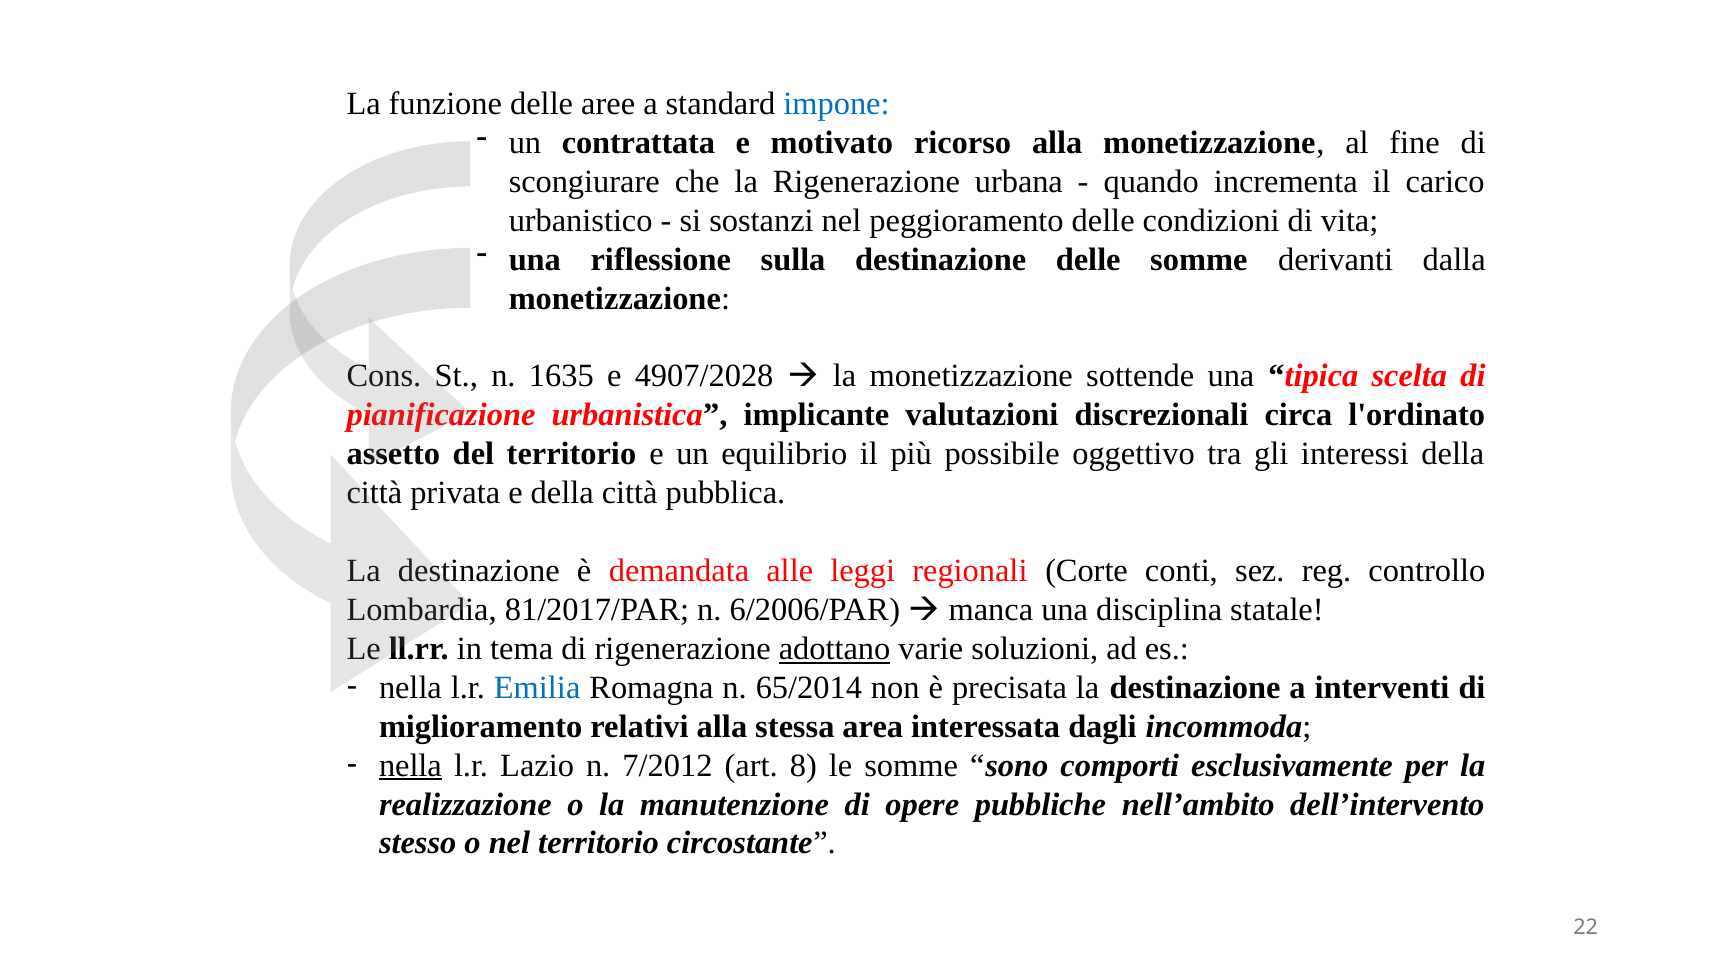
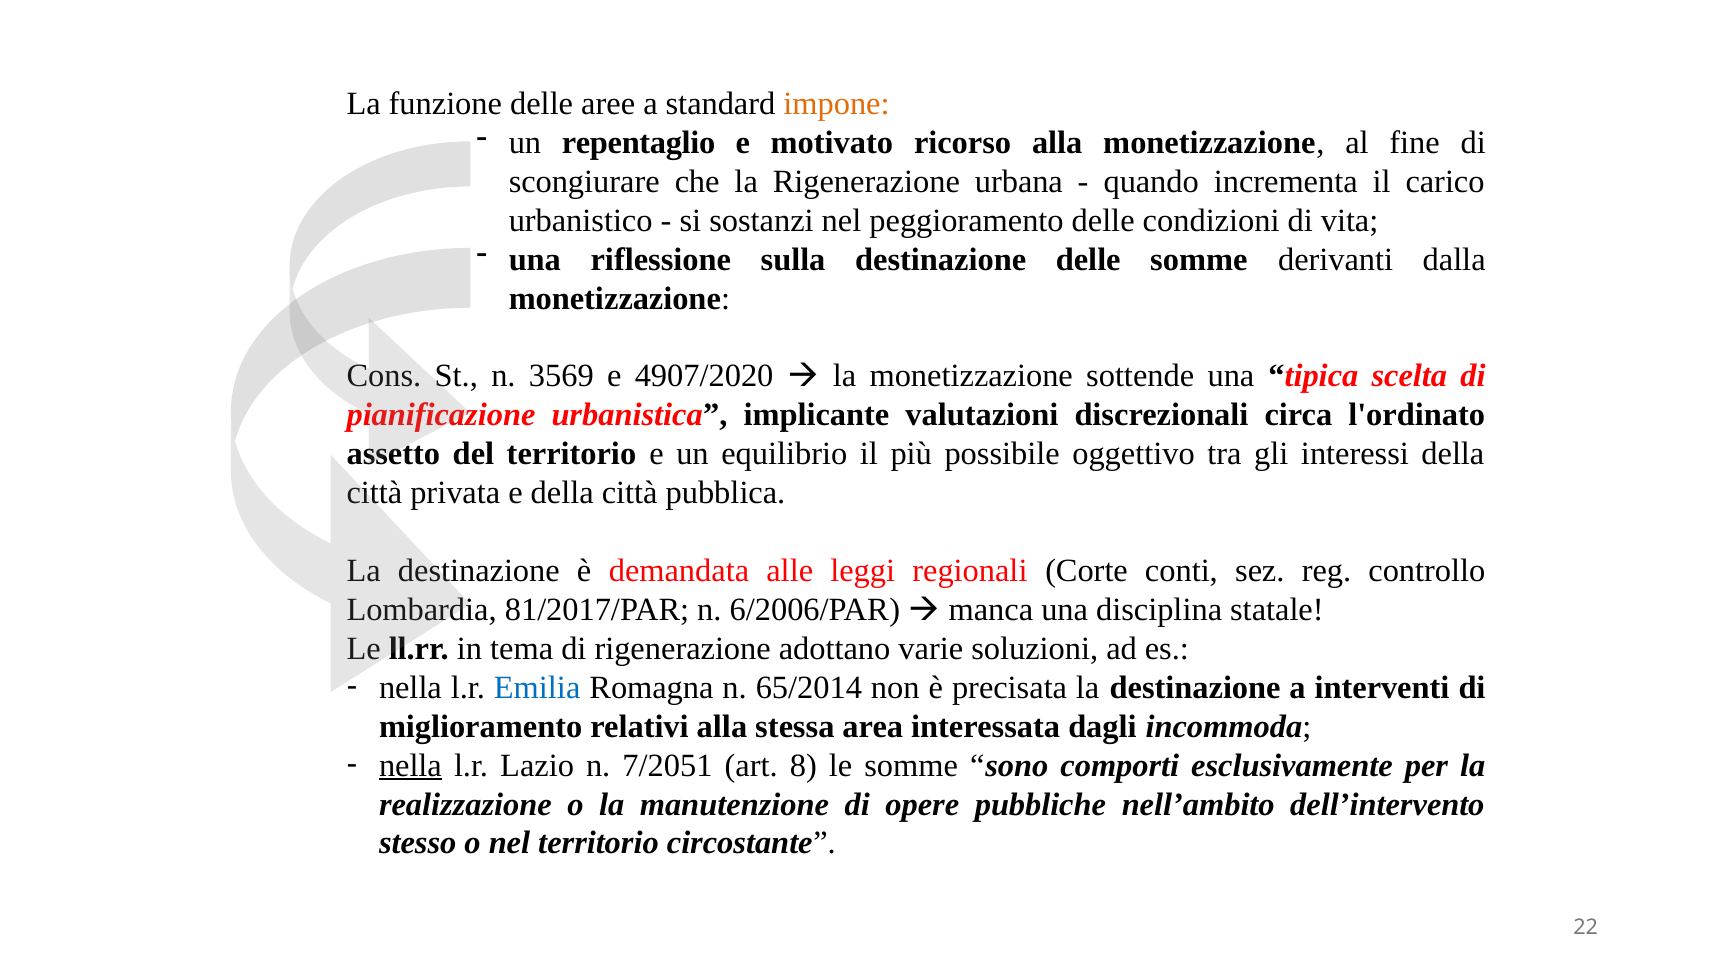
impone colour: blue -> orange
contrattata: contrattata -> repentaglio
1635: 1635 -> 3569
4907/2028: 4907/2028 -> 4907/2020
adottano underline: present -> none
7/2012: 7/2012 -> 7/2051
